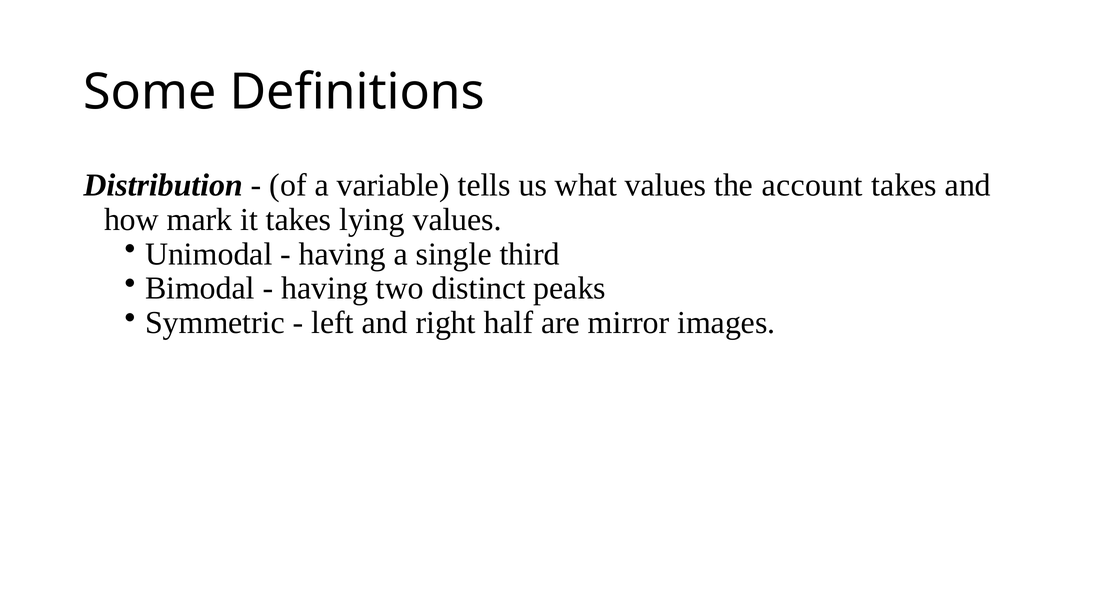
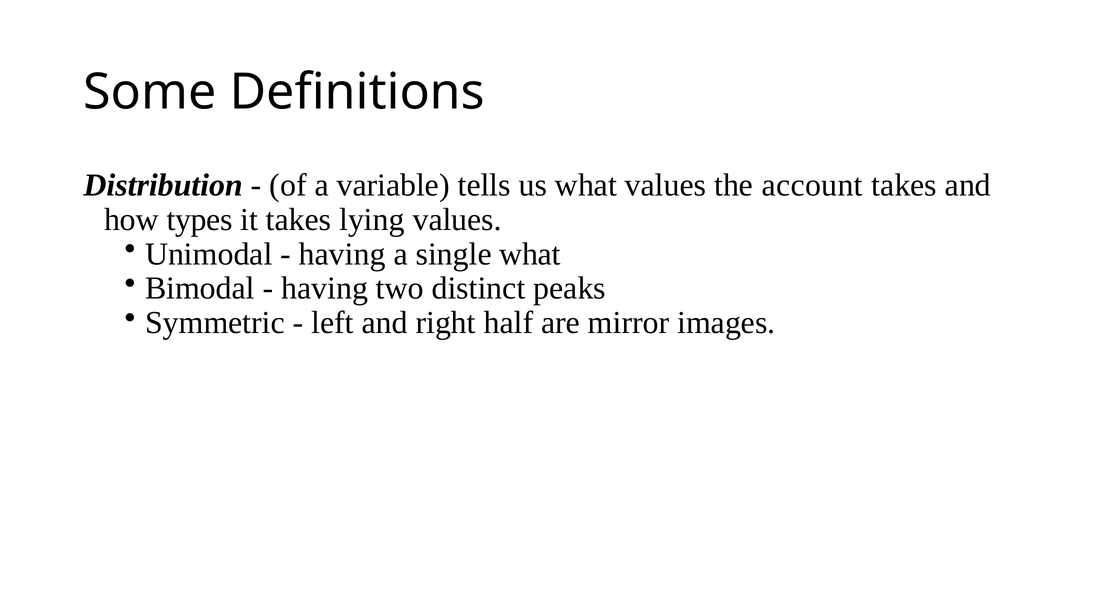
mark: mark -> types
single third: third -> what
